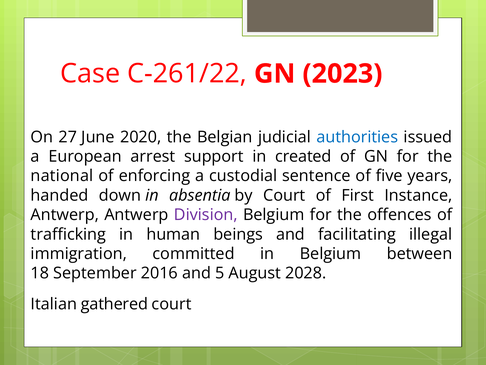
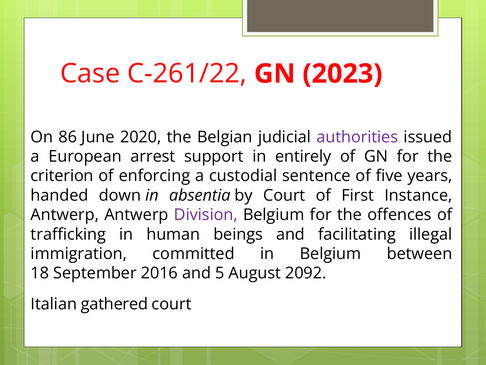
27: 27 -> 86
authorities colour: blue -> purple
created: created -> entirely
national: national -> criterion
2028: 2028 -> 2092
